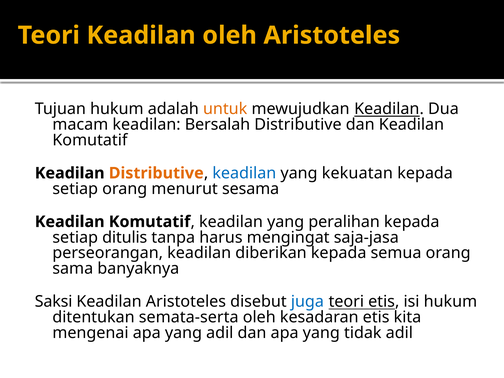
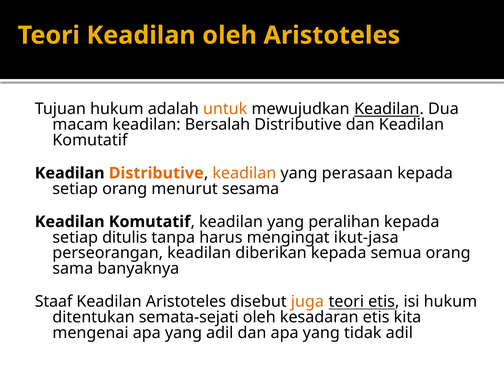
keadilan at (244, 173) colour: blue -> orange
kekuatan: kekuatan -> perasaan
saja-jasa: saja-jasa -> ikut-jasa
Saksi: Saksi -> Staaf
juga colour: blue -> orange
semata-serta: semata-serta -> semata-sejati
